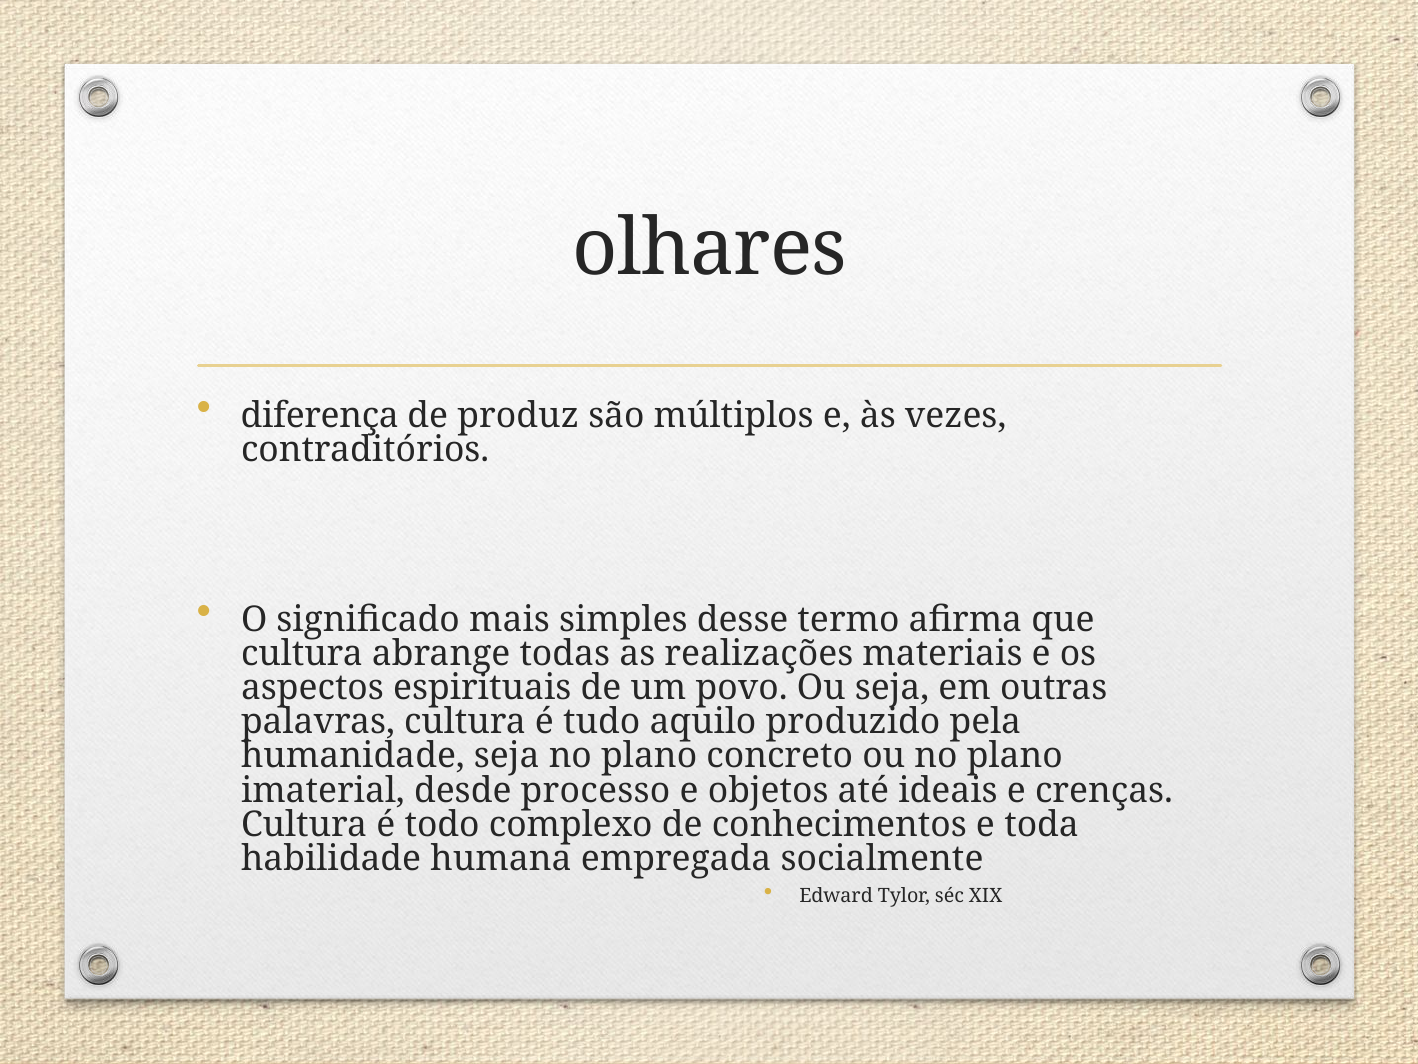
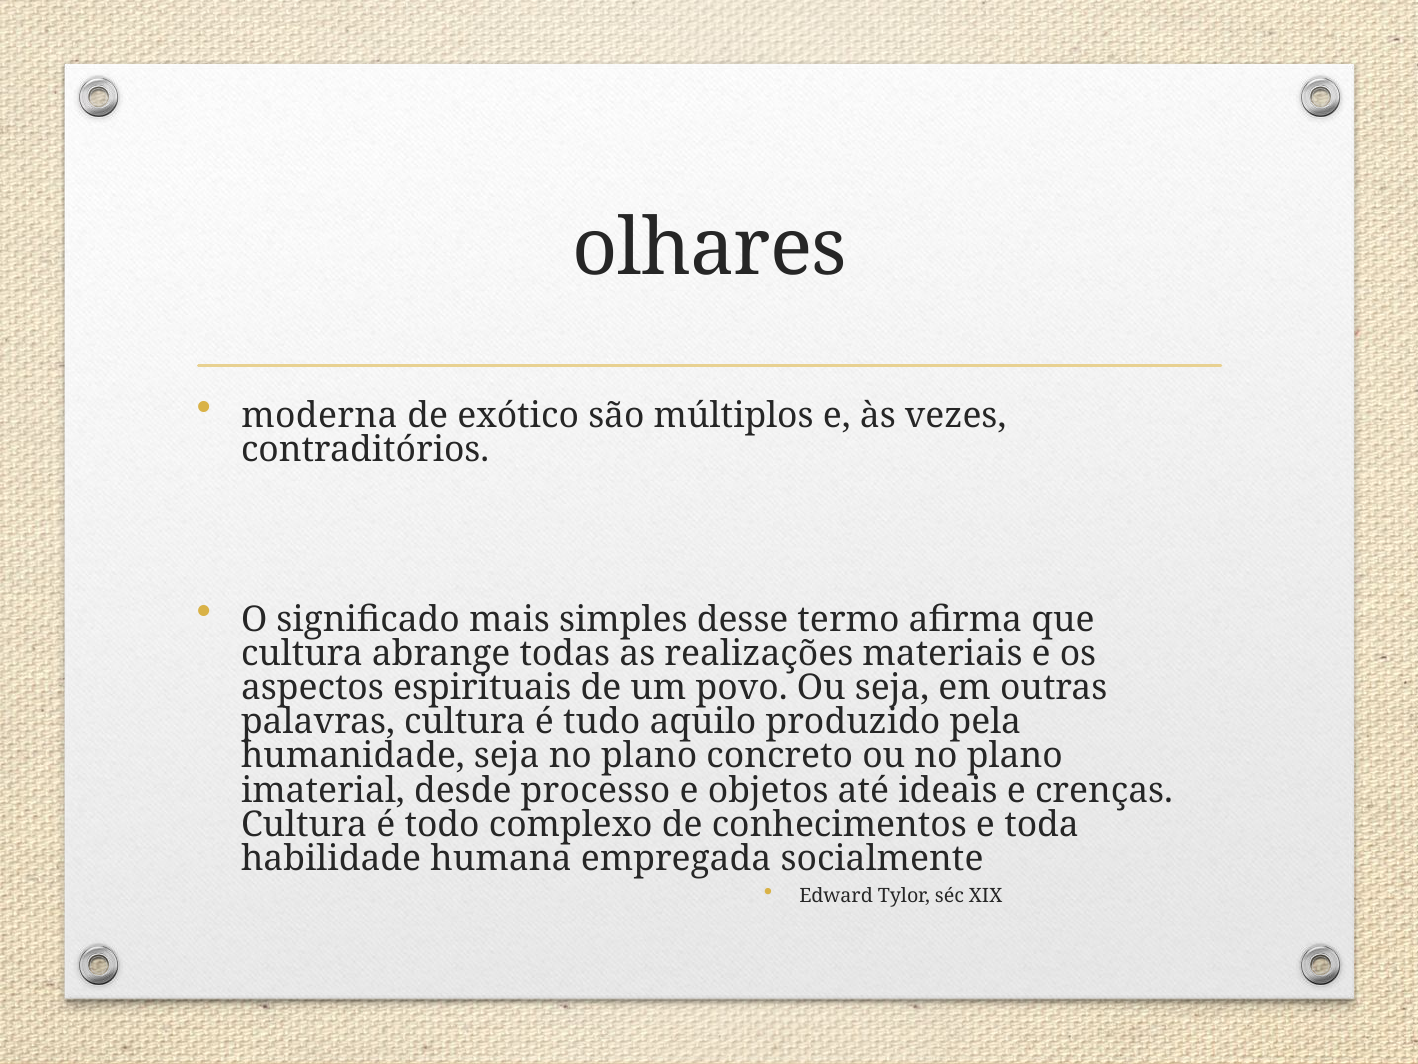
diferença: diferença -> moderna
produz: produz -> exótico
